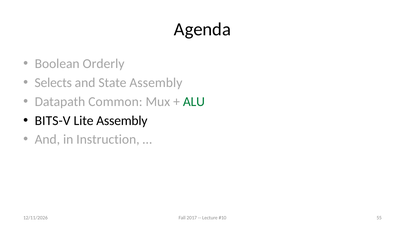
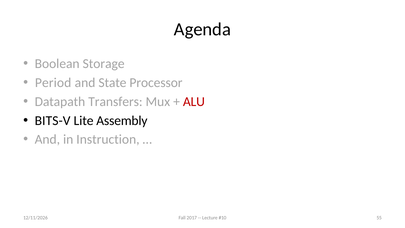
Orderly: Orderly -> Storage
Selects: Selects -> Period
State Assembly: Assembly -> Processor
Common: Common -> Transfers
ALU colour: green -> red
